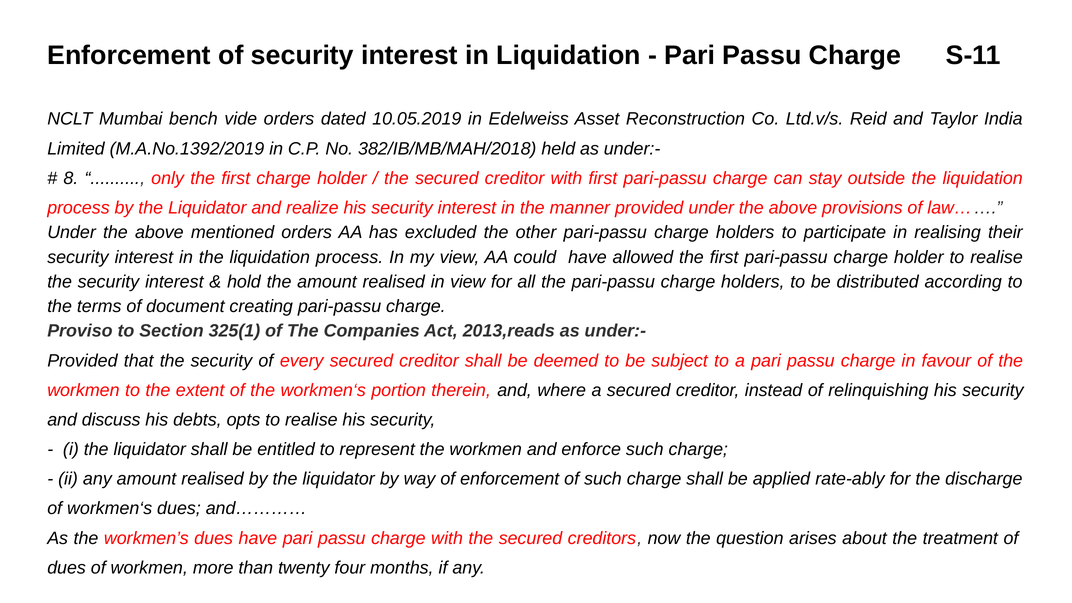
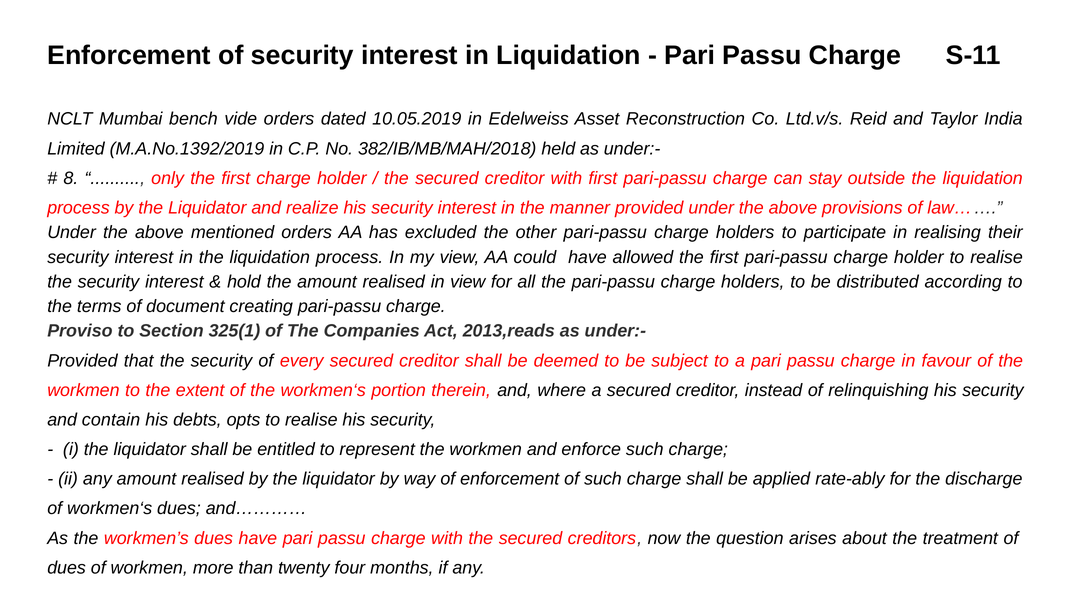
discuss: discuss -> contain
